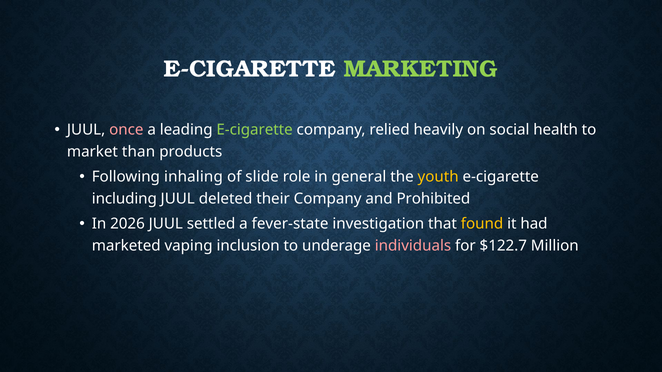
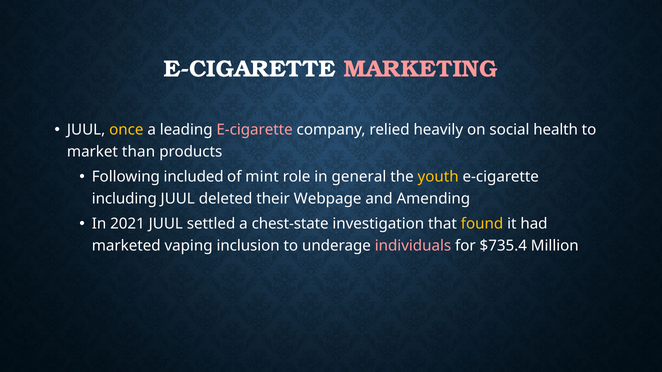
MARKETING colour: light green -> pink
once colour: pink -> yellow
E-cigarette at (255, 130) colour: light green -> pink
inhaling: inhaling -> included
slide: slide -> mint
their Company: Company -> Webpage
Prohibited: Prohibited -> Amending
2026: 2026 -> 2021
fever-state: fever-state -> chest-state
$122.7: $122.7 -> $735.4
